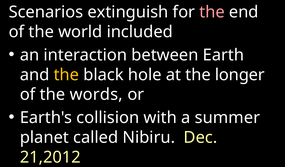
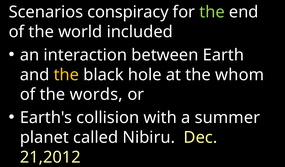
extinguish: extinguish -> conspiracy
the at (212, 12) colour: pink -> light green
longer: longer -> whom
